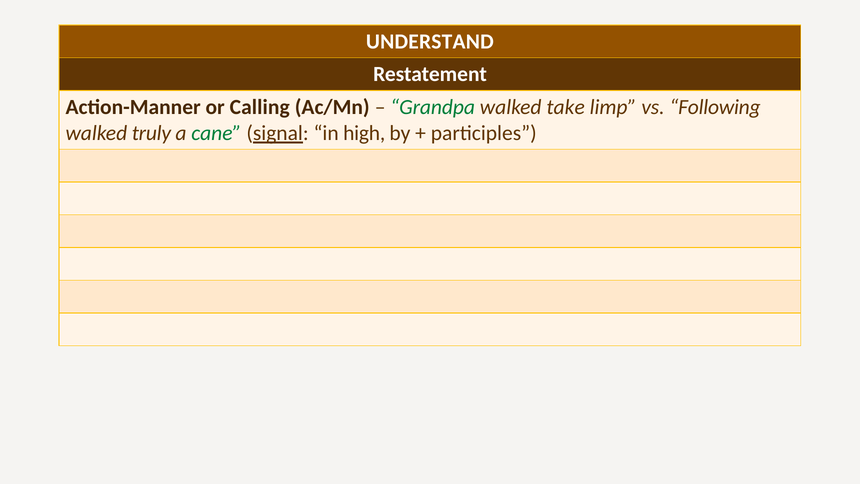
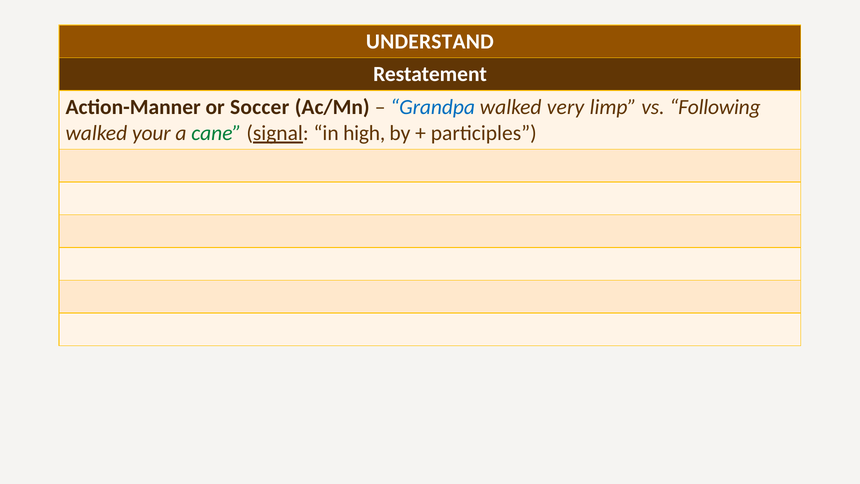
Calling: Calling -> Soccer
Grandpa colour: green -> blue
take: take -> very
truly: truly -> your
